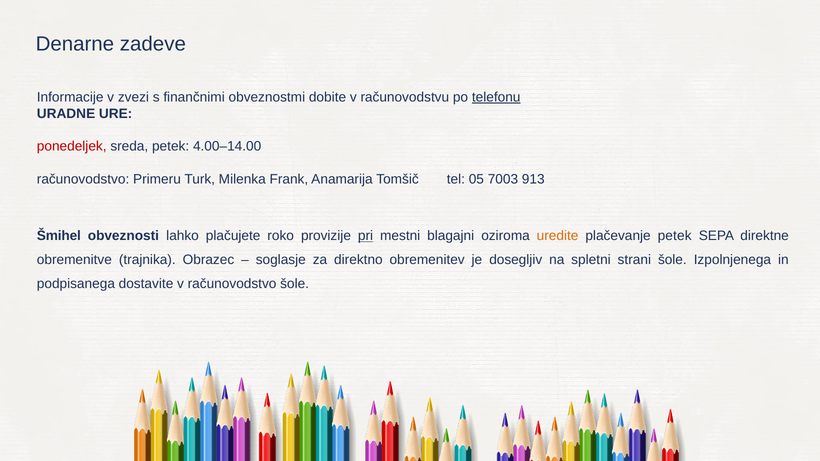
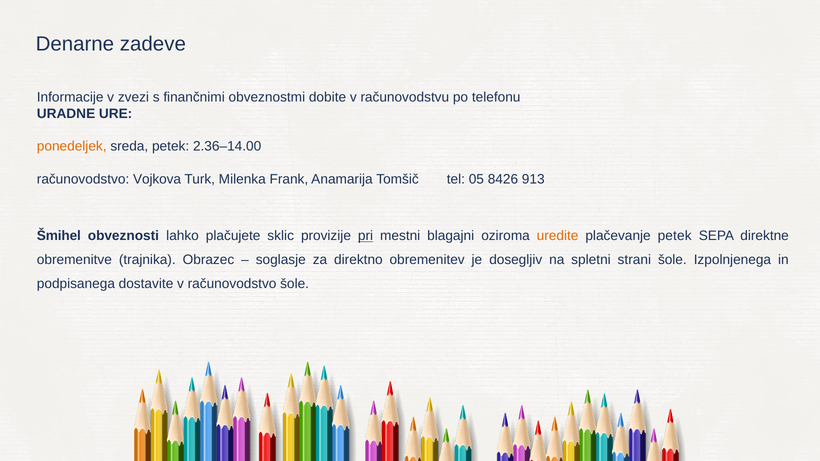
telefonu underline: present -> none
ponedeljek colour: red -> orange
4.00–14.00: 4.00–14.00 -> 2.36–14.00
Primeru: Primeru -> Vojkova
7003: 7003 -> 8426
roko: roko -> sklic
